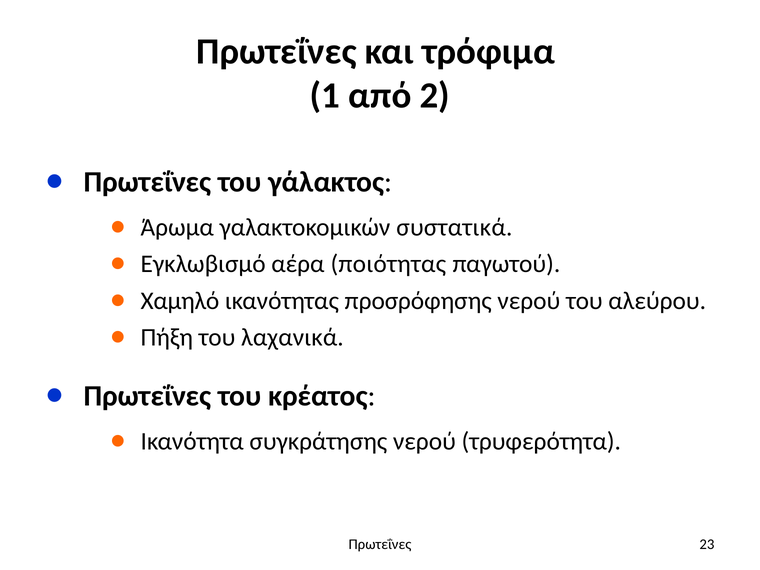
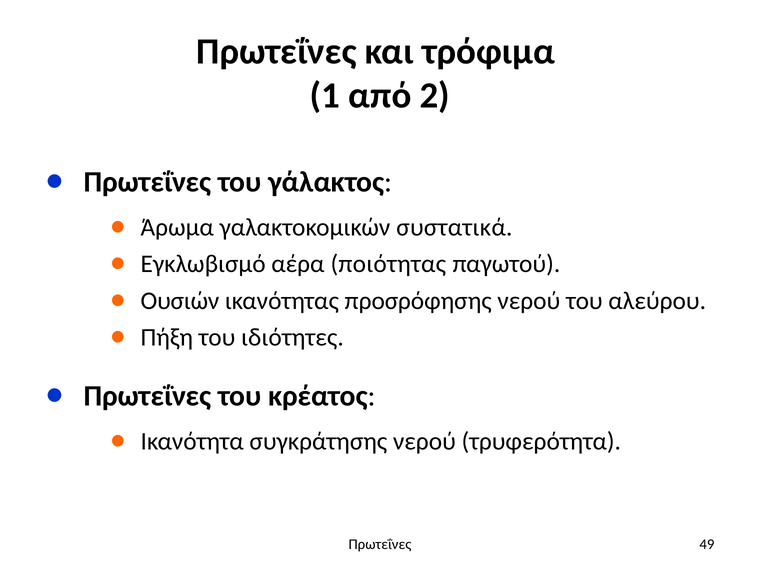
Χαμηλό: Χαμηλό -> Ουσιών
λαχανικά: λαχανικά -> ιδιότητες
23: 23 -> 49
